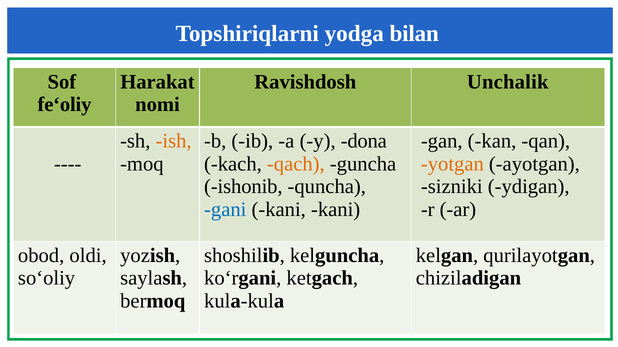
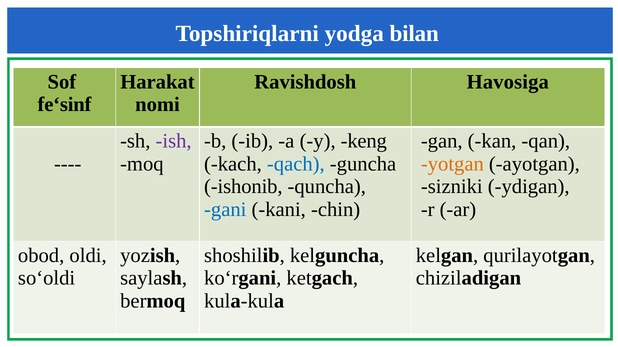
Unchalik: Unchalik -> Havosiga
fe‘oliy: fe‘oliy -> fe‘sinf
ish colour: orange -> purple
dona: dona -> keng
qach colour: orange -> blue
kani kani: kani -> chin
so‘oliy: so‘oliy -> so‘oldi
